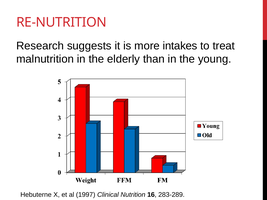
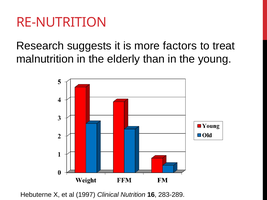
intakes: intakes -> factors
